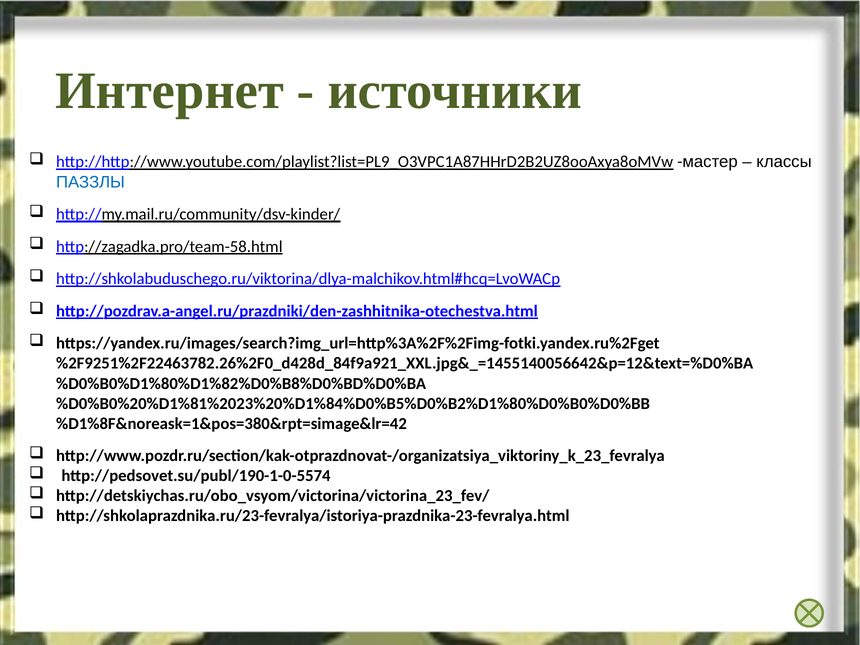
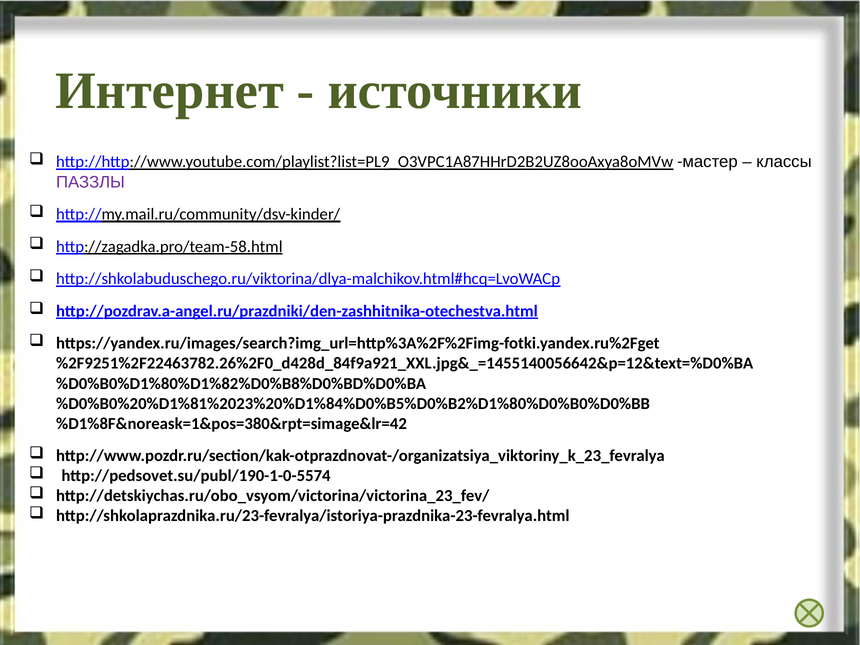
ПАЗЗЛЫ colour: blue -> purple
